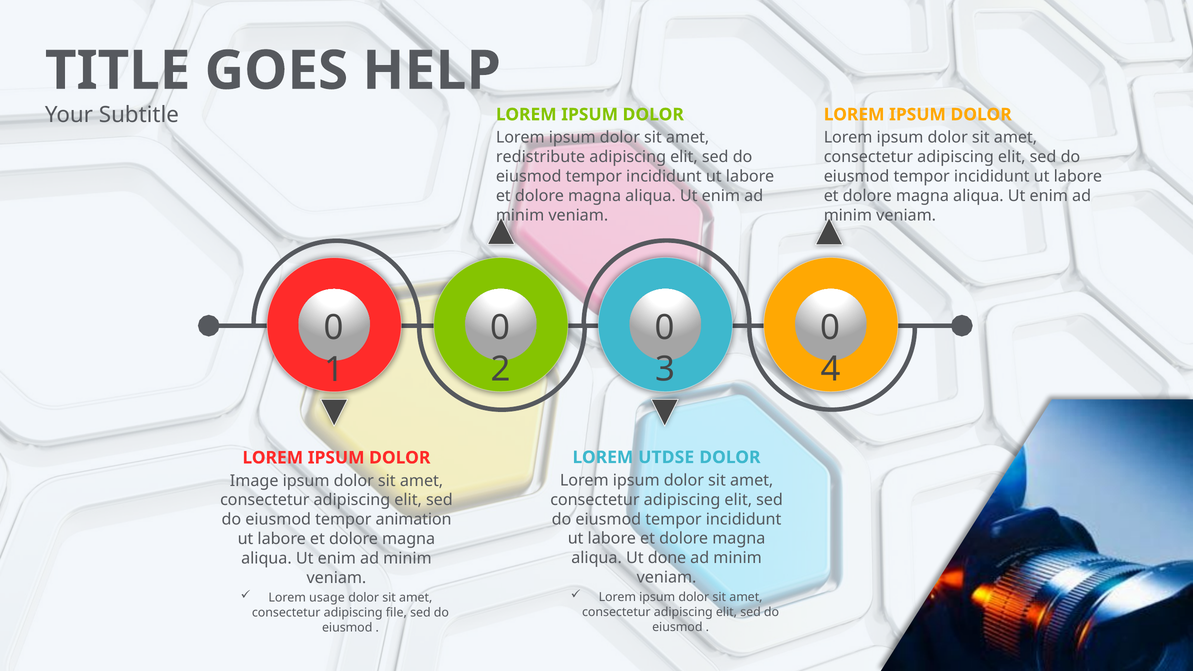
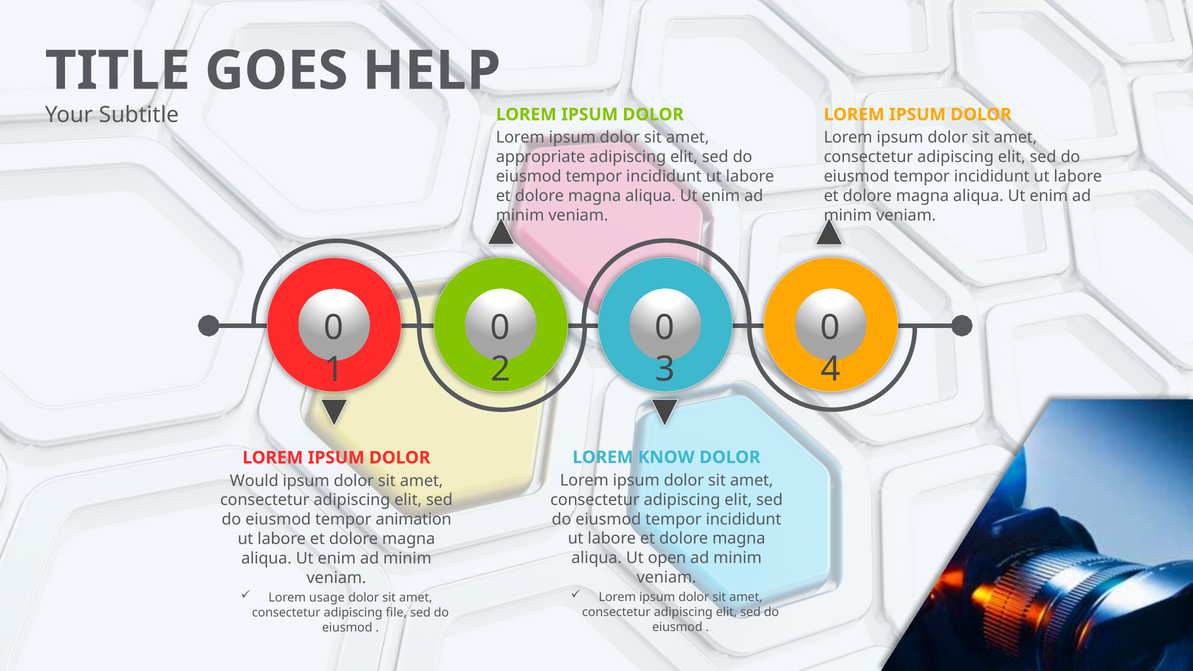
redistribute: redistribute -> appropriate
UTDSE: UTDSE -> KNOW
Image: Image -> Would
done: done -> open
